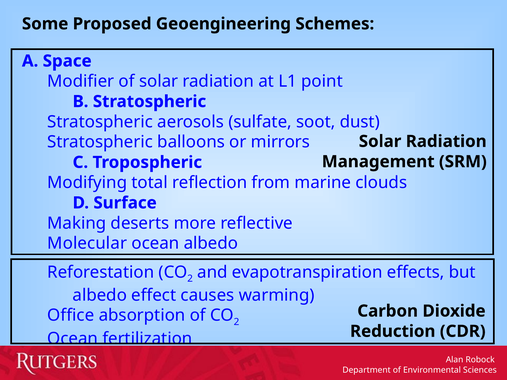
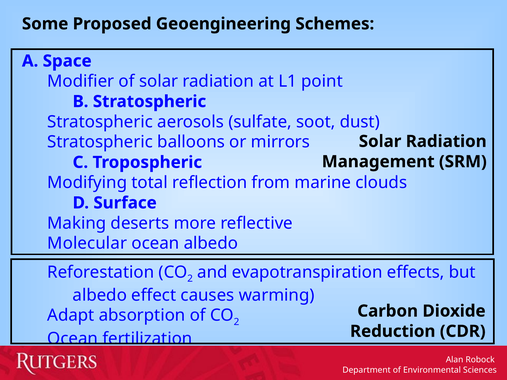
Office: Office -> Adapt
